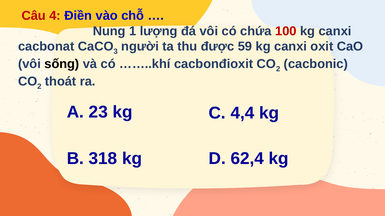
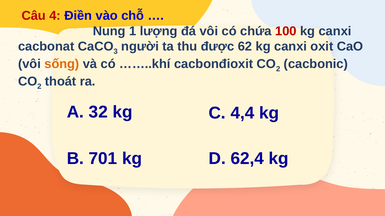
59: 59 -> 62
sống colour: black -> orange
23: 23 -> 32
318: 318 -> 701
